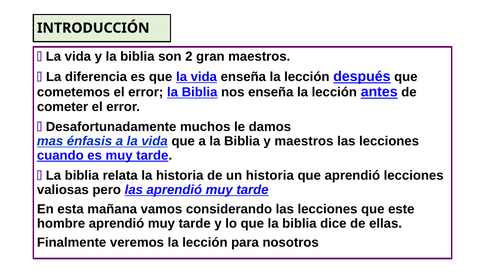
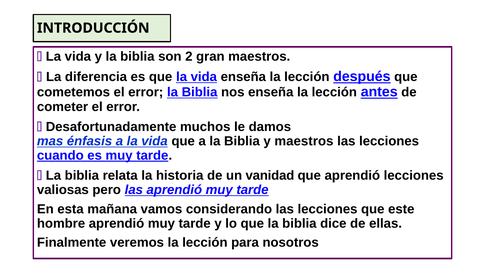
un historia: historia -> vanidad
